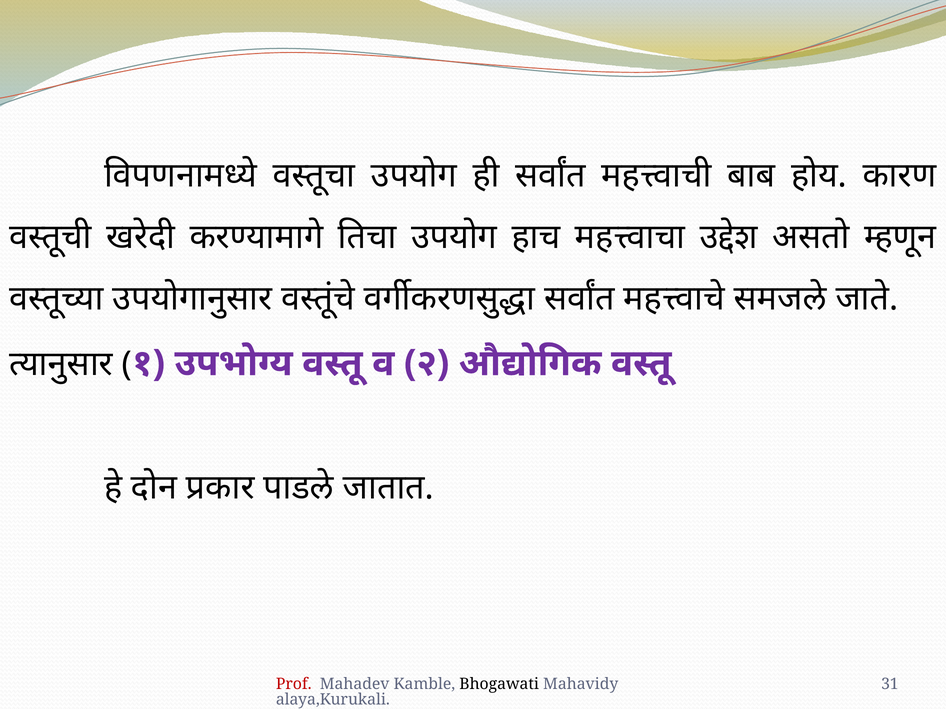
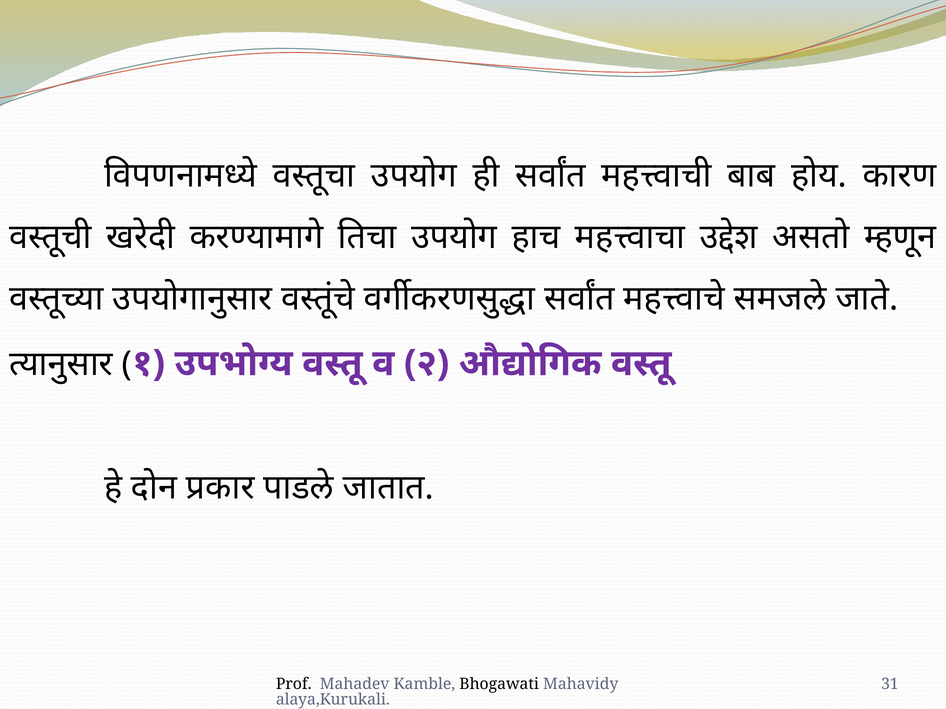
Prof colour: red -> black
